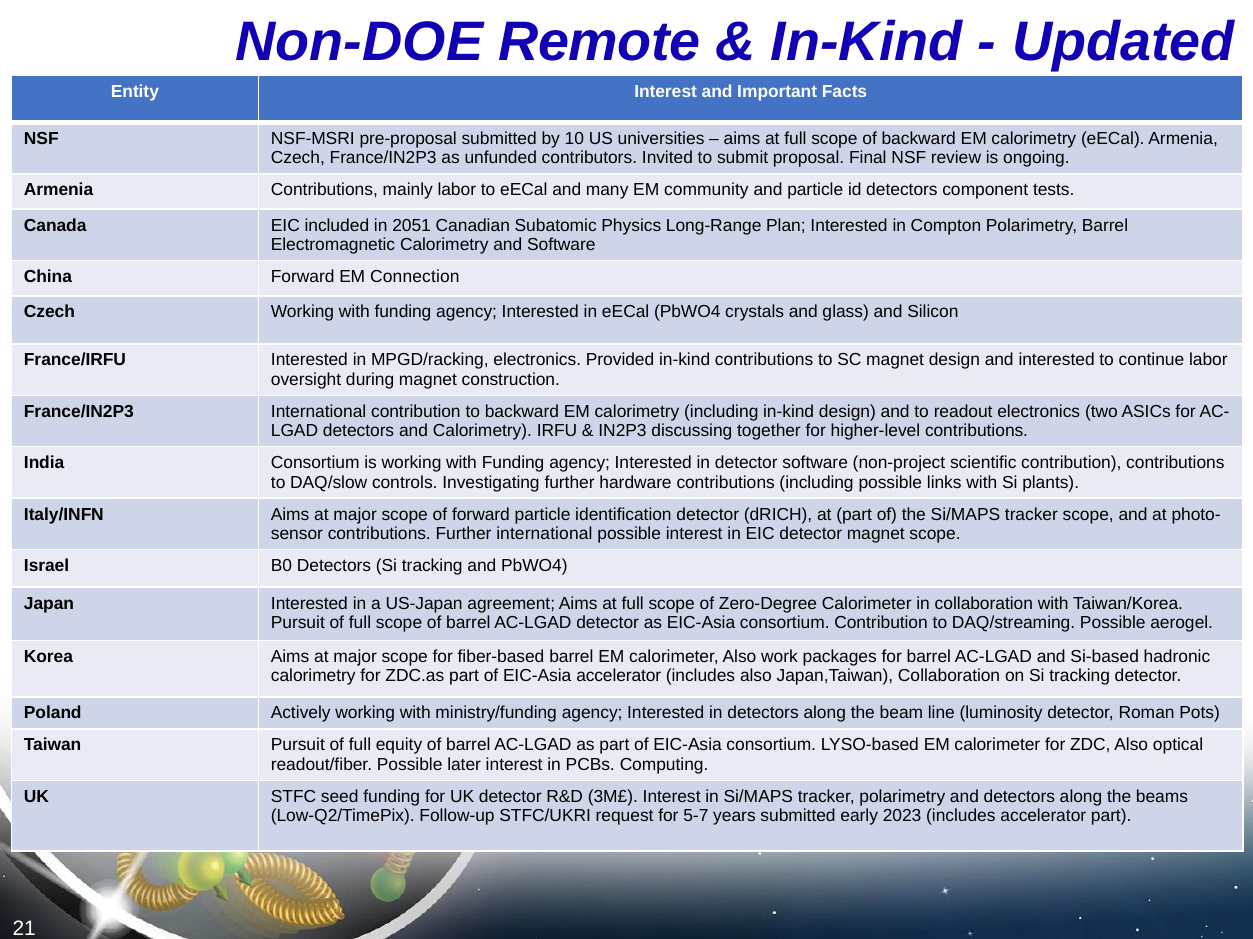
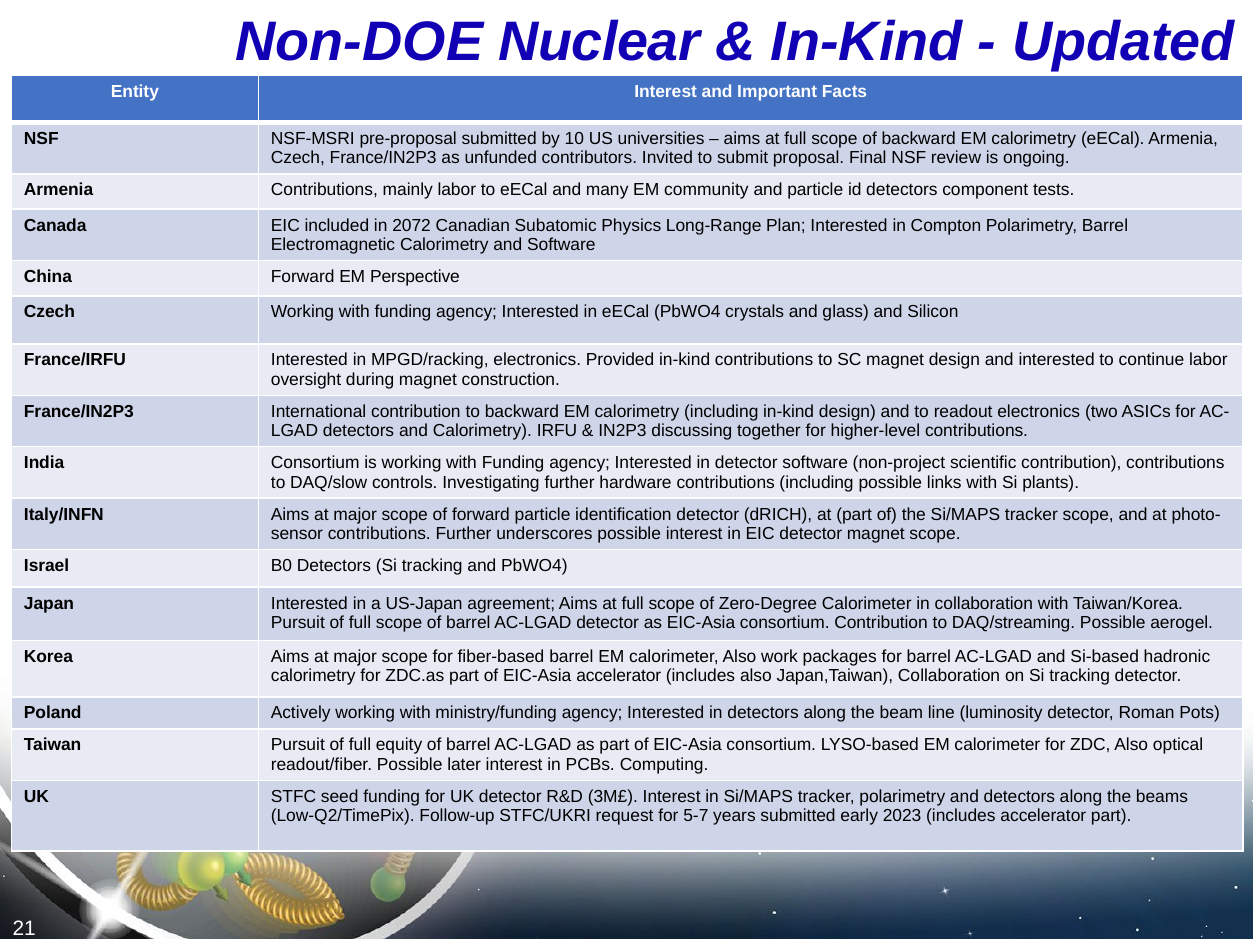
Remote: Remote -> Nuclear
2051: 2051 -> 2072
Connection: Connection -> Perspective
Further international: international -> underscores
